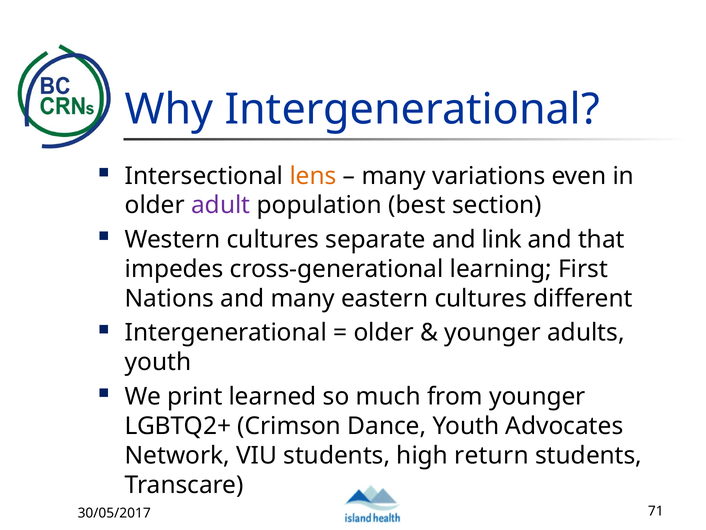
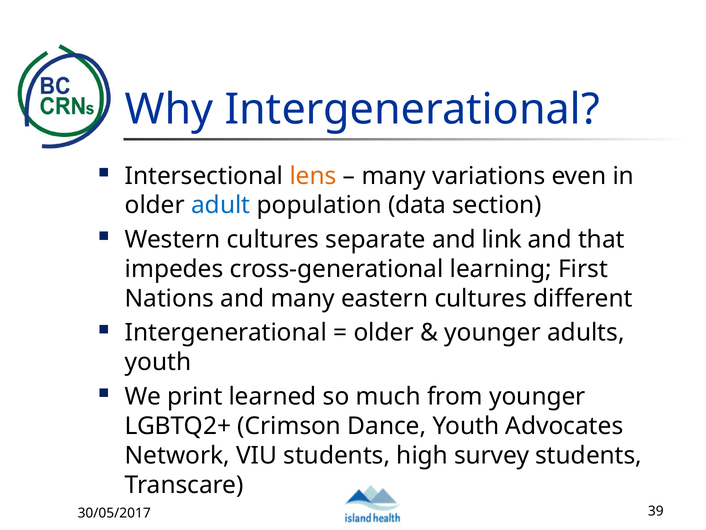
adult colour: purple -> blue
best: best -> data
return: return -> survey
71: 71 -> 39
